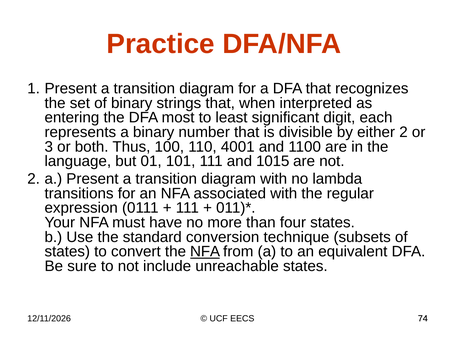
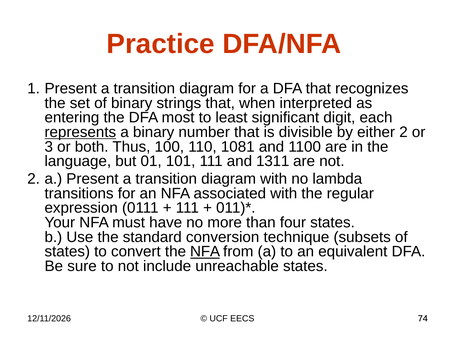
represents underline: none -> present
4001: 4001 -> 1081
1015: 1015 -> 1311
